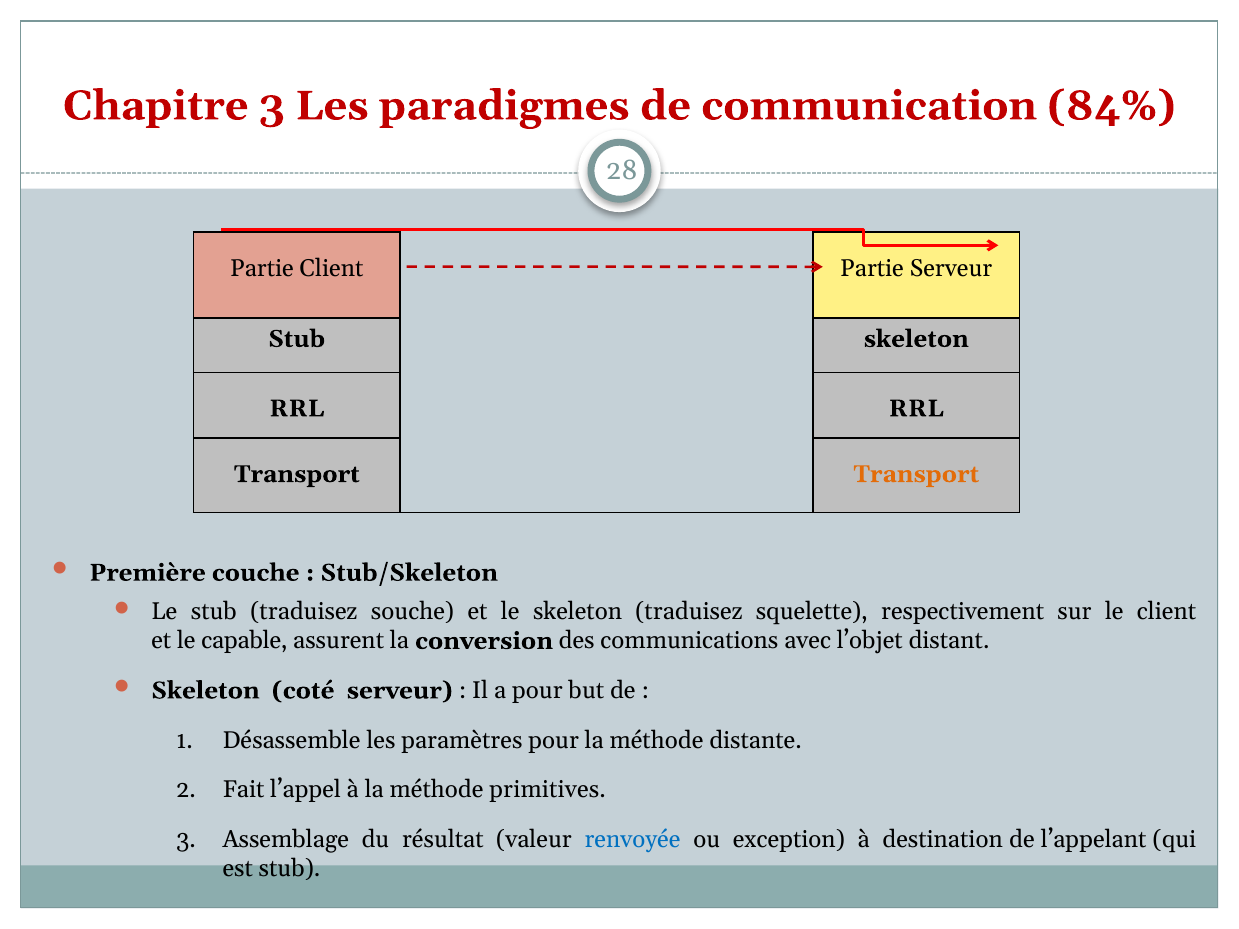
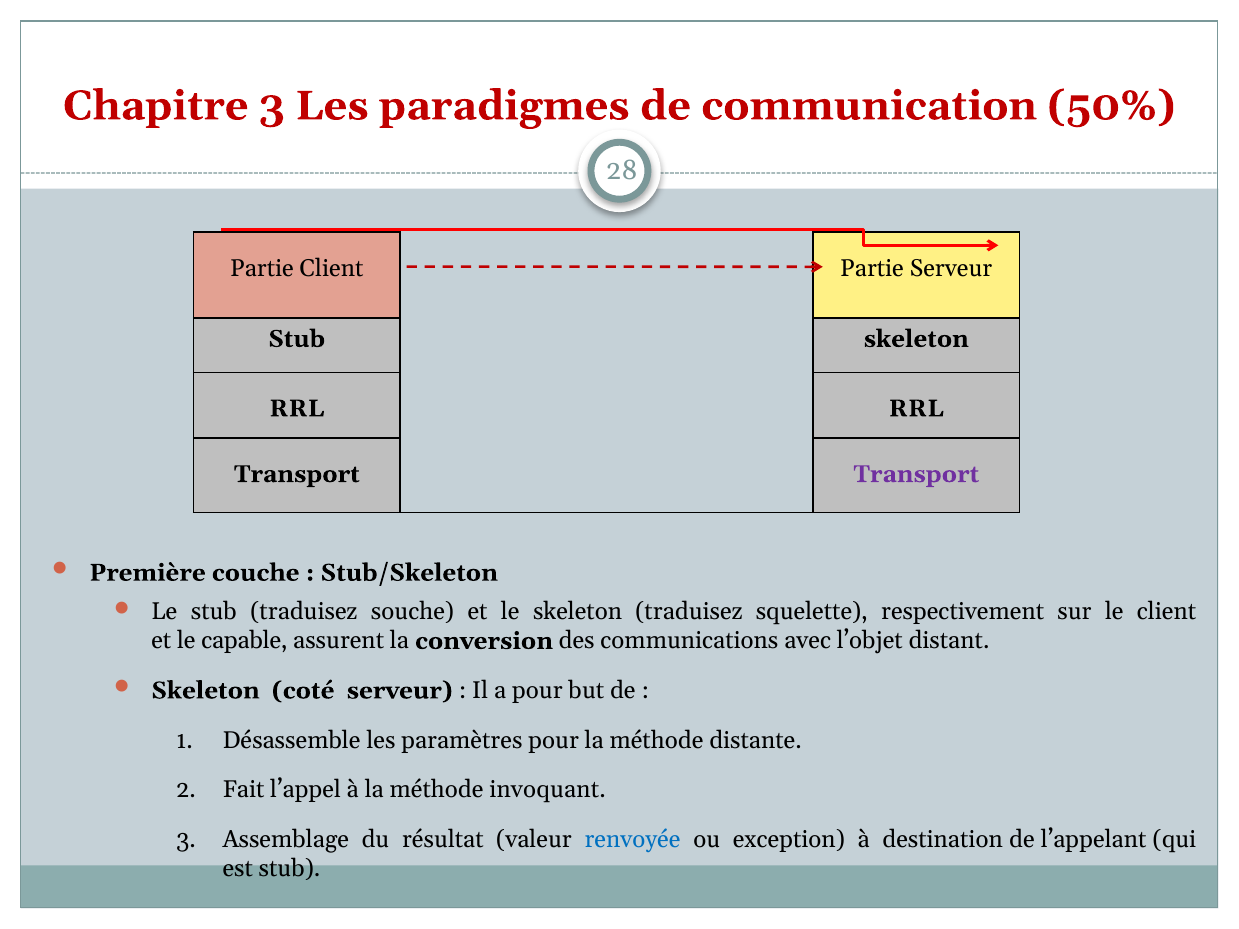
84%: 84% -> 50%
Transport at (916, 474) colour: orange -> purple
primitives: primitives -> invoquant
